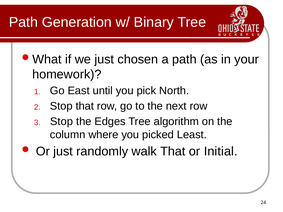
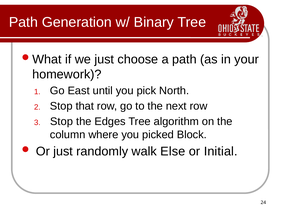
chosen: chosen -> choose
Least: Least -> Block
walk That: That -> Else
